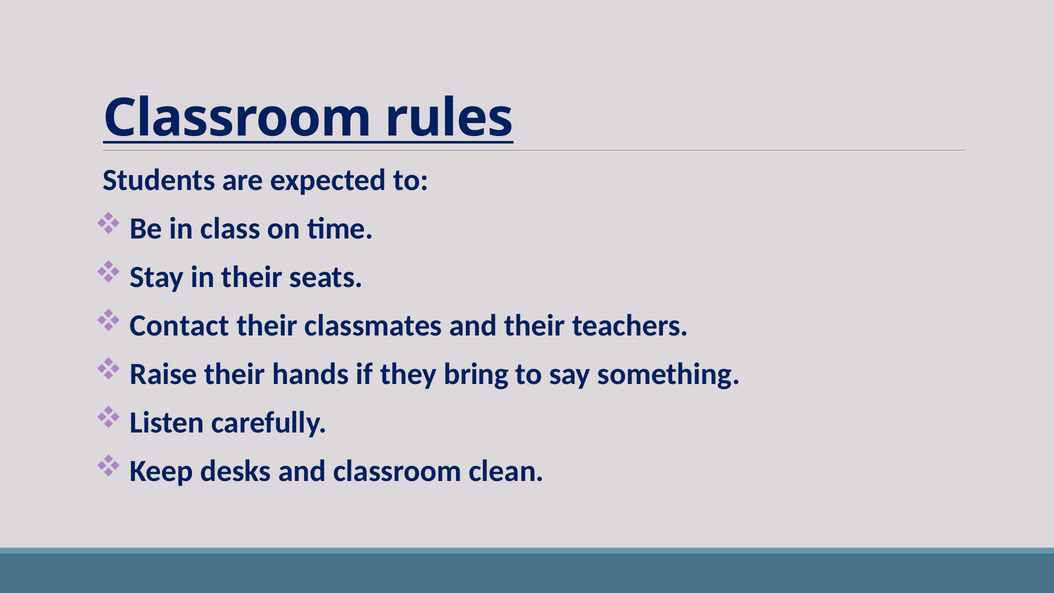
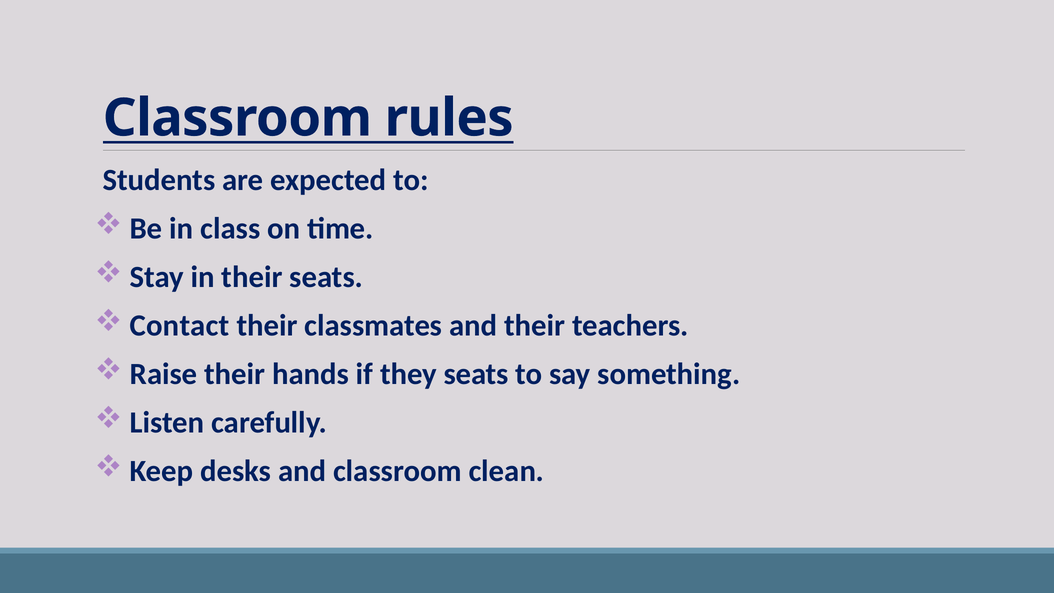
they bring: bring -> seats
